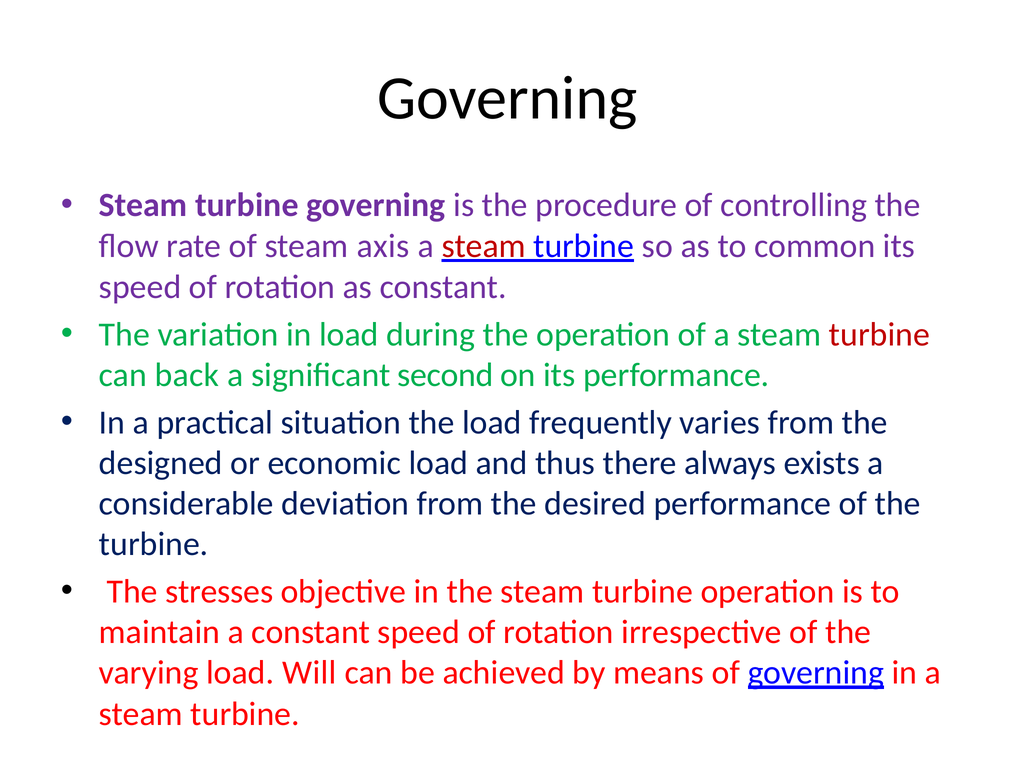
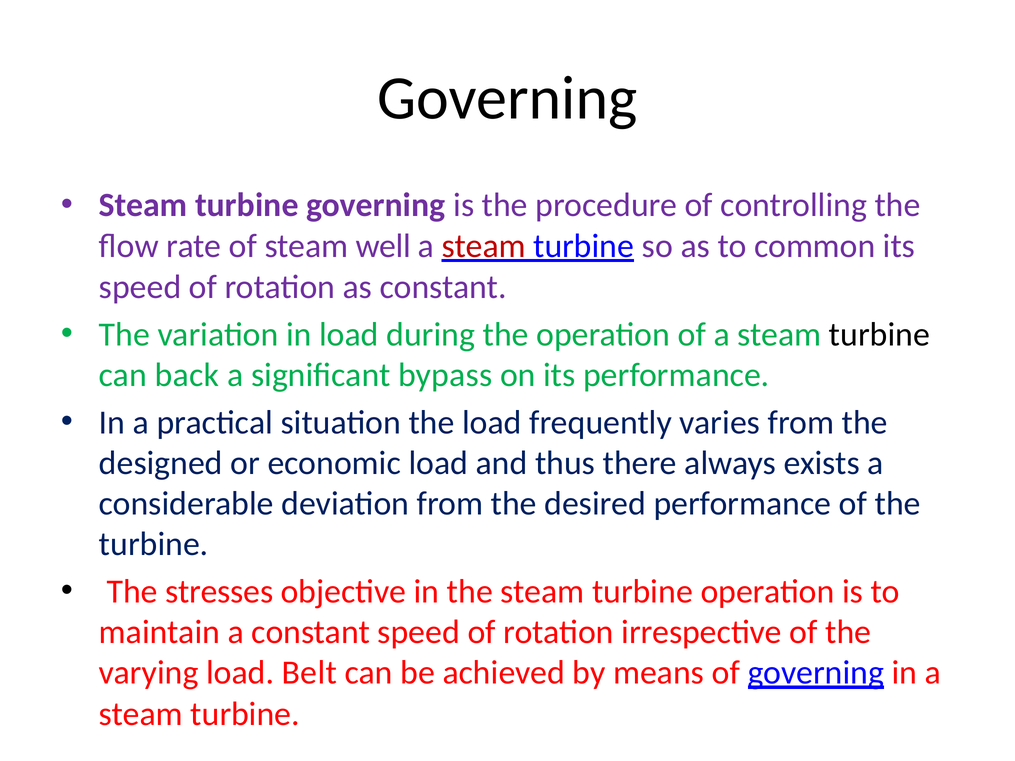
axis: axis -> well
turbine at (879, 335) colour: red -> black
second: second -> bypass
Will: Will -> Belt
